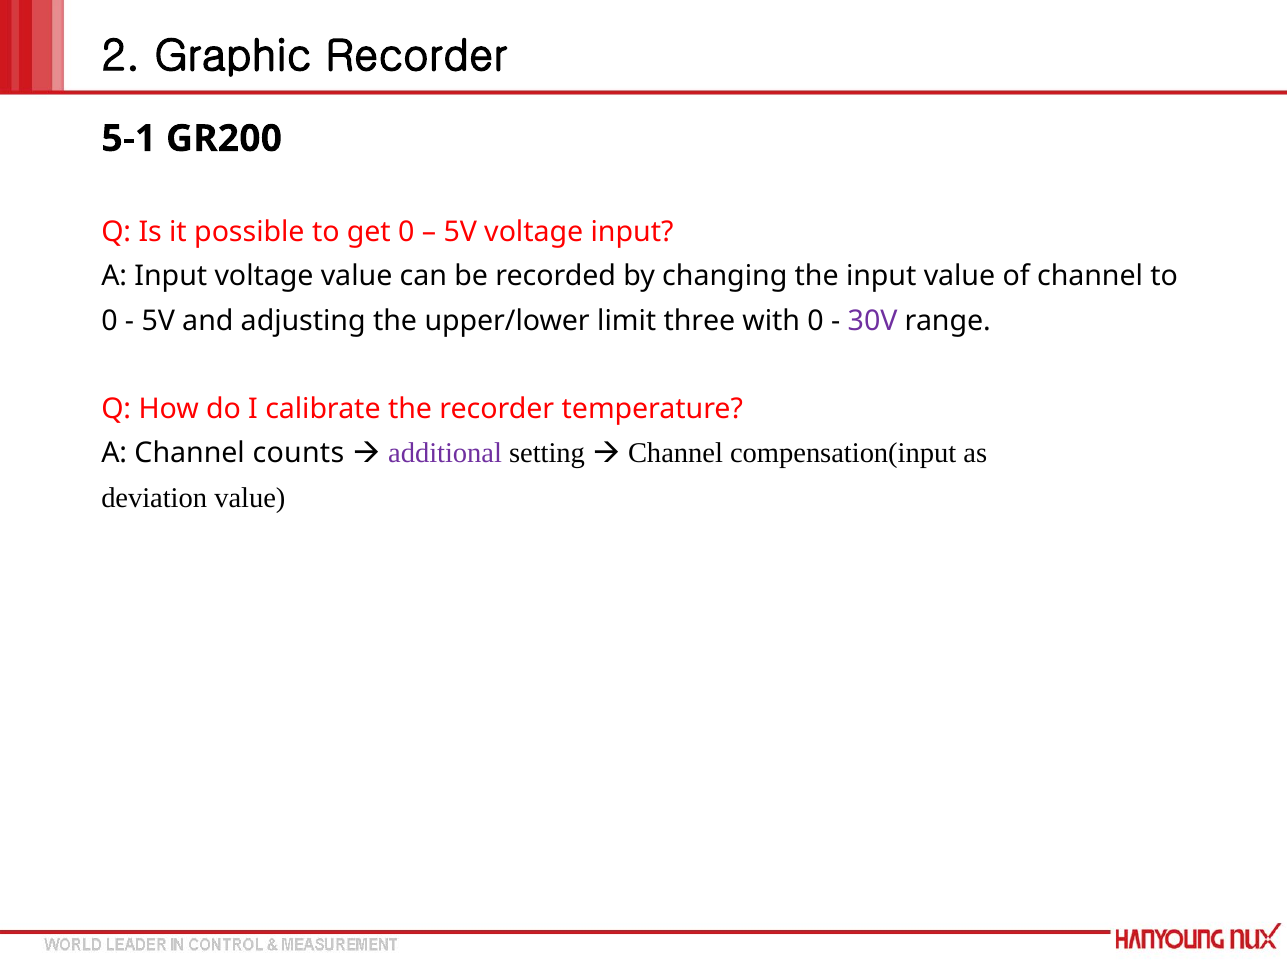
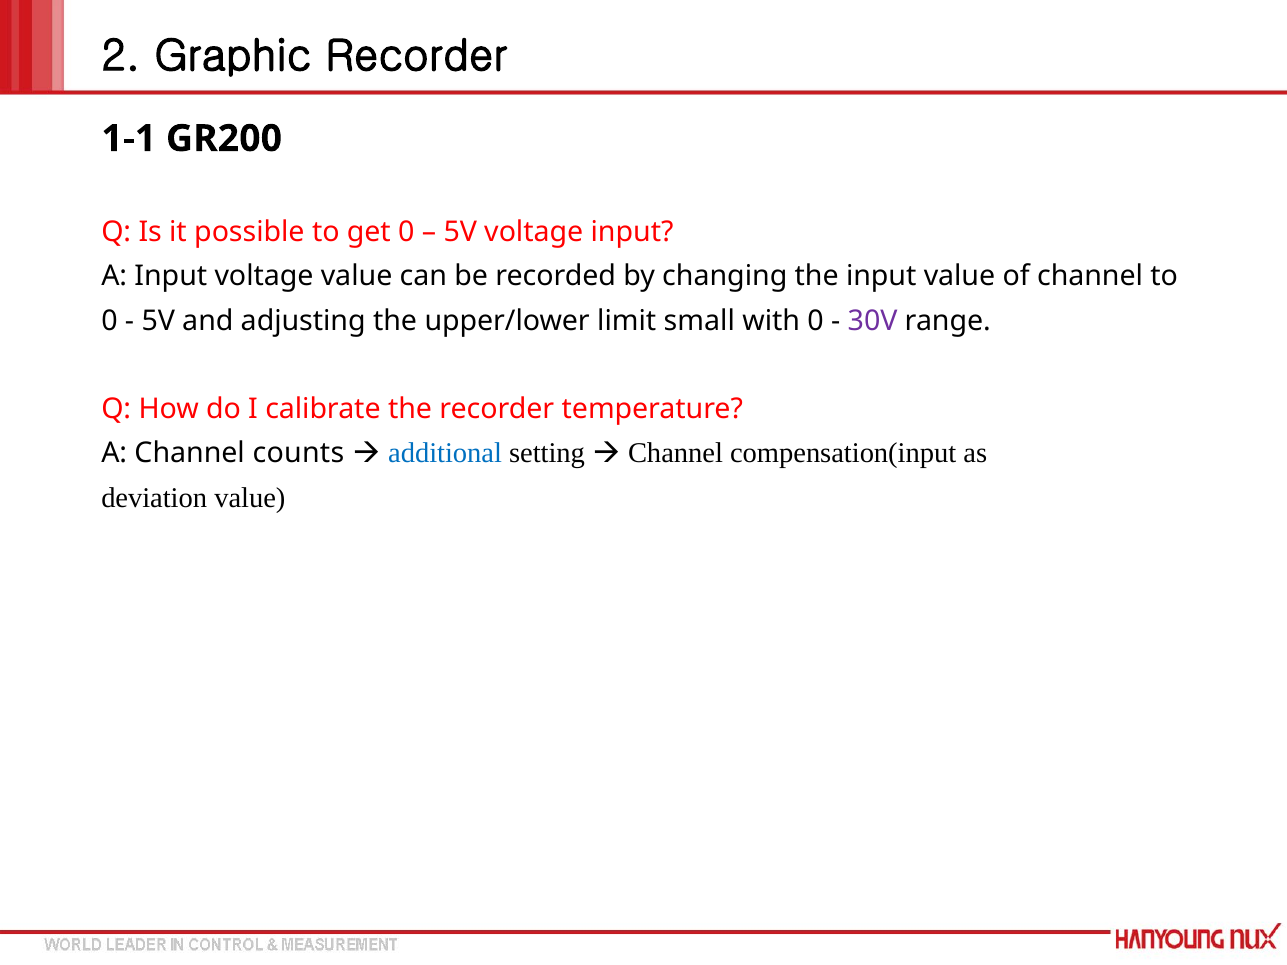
5-1: 5-1 -> 1-1
three: three -> small
additional colour: purple -> blue
